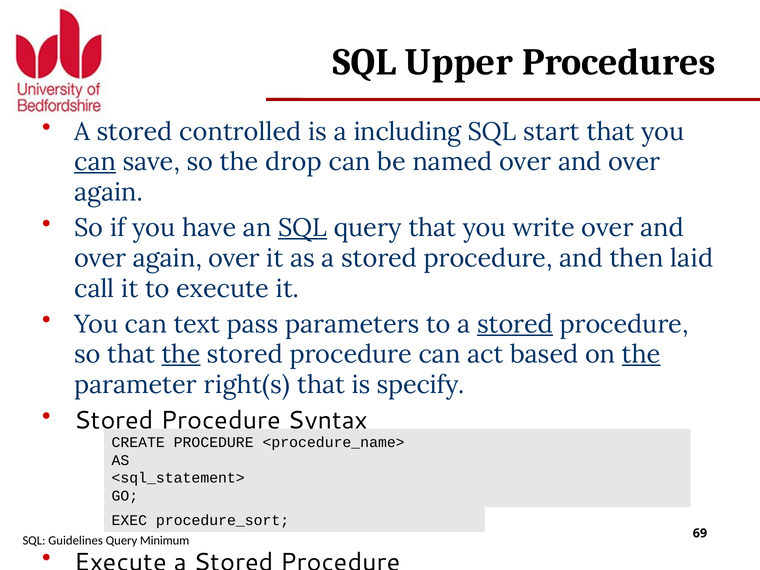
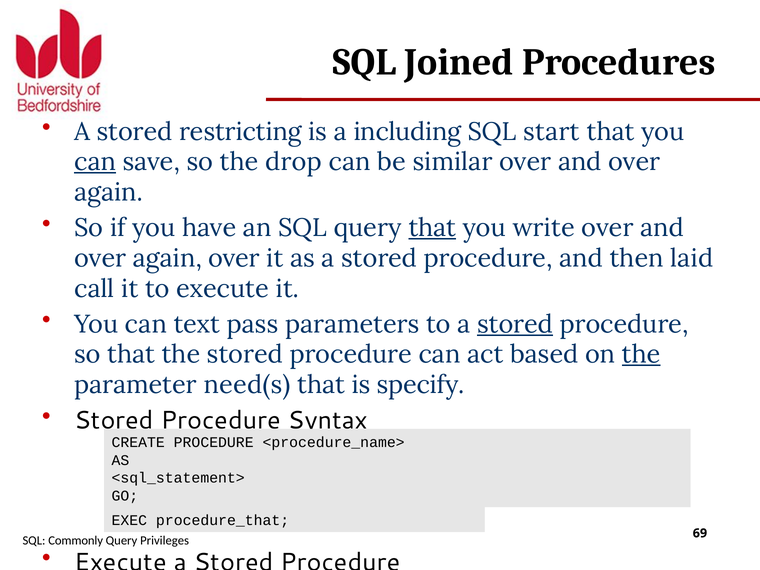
Upper: Upper -> Joined
controlled: controlled -> restricting
named: named -> similar
SQL at (303, 228) underline: present -> none
that at (432, 228) underline: none -> present
the at (181, 355) underline: present -> none
right(s: right(s -> need(s
procedure_sort: procedure_sort -> procedure_that
Guidelines: Guidelines -> Commonly
Minimum: Minimum -> Privileges
